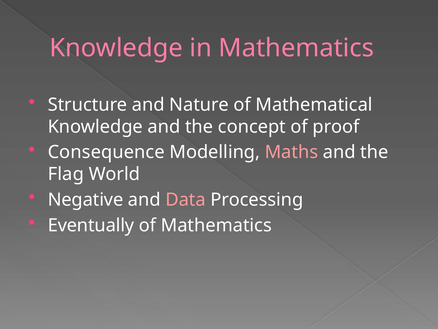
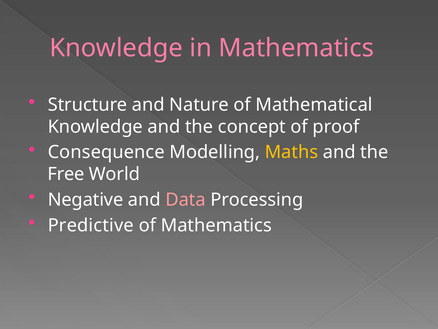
Maths colour: pink -> yellow
Flag: Flag -> Free
Eventually: Eventually -> Predictive
